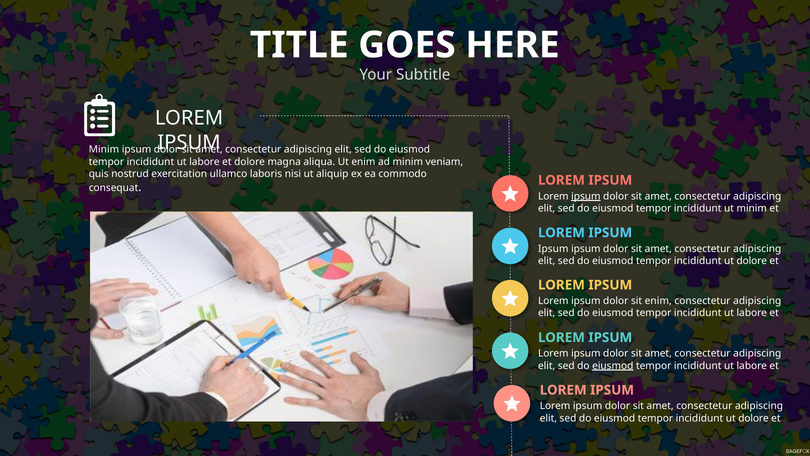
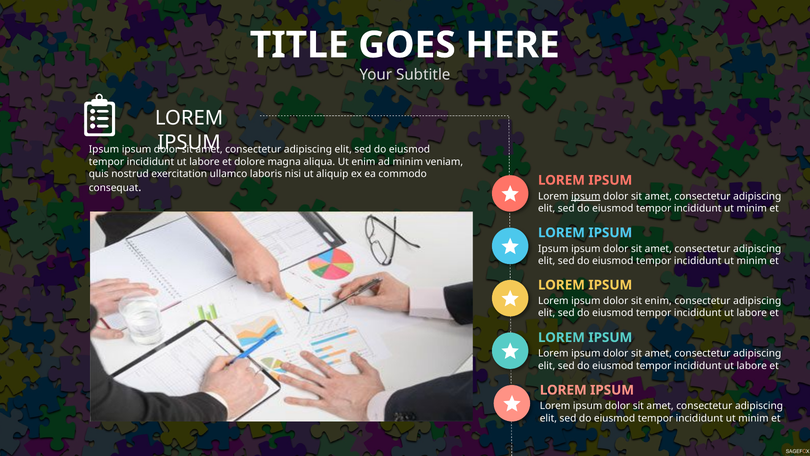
Minim at (104, 149): Minim -> Ipsum
dolore at (752, 261): dolore -> minim
eiusmod at (613, 365) underline: present -> none
dolore at (754, 418): dolore -> minim
